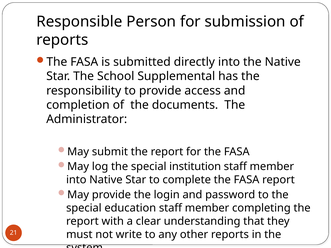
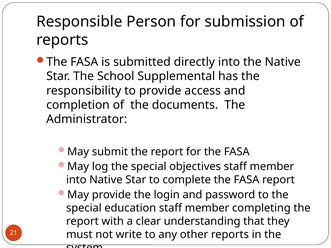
institution: institution -> objectives
